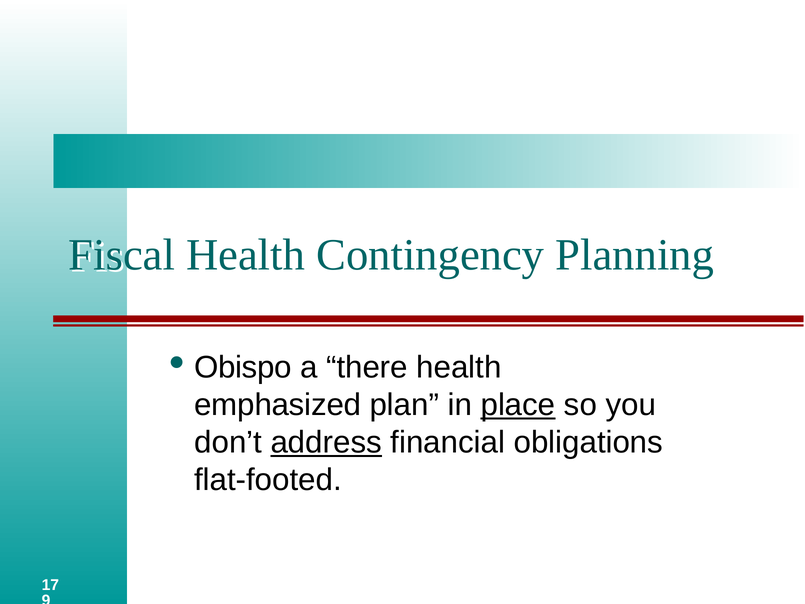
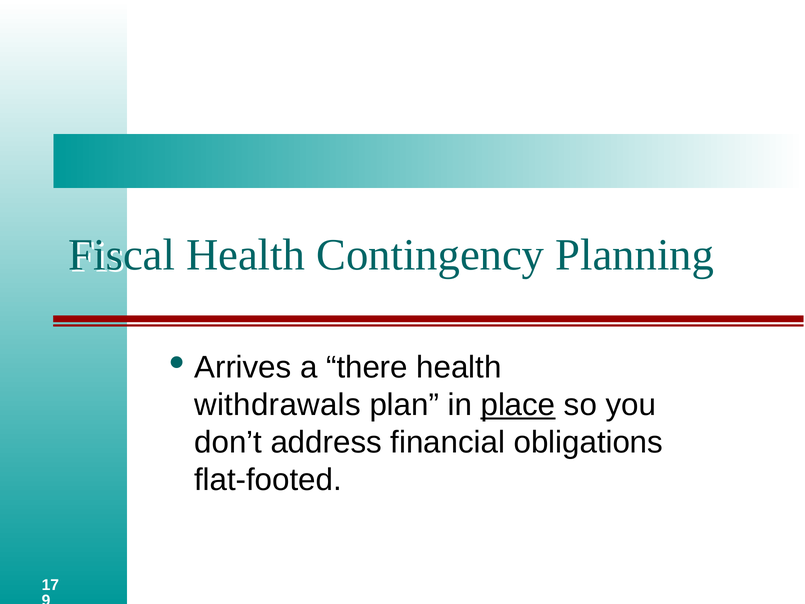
Obispo: Obispo -> Arrives
emphasized: emphasized -> withdrawals
address underline: present -> none
